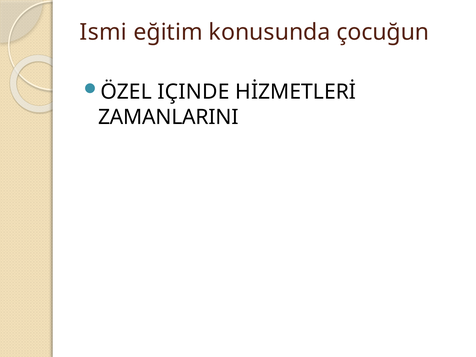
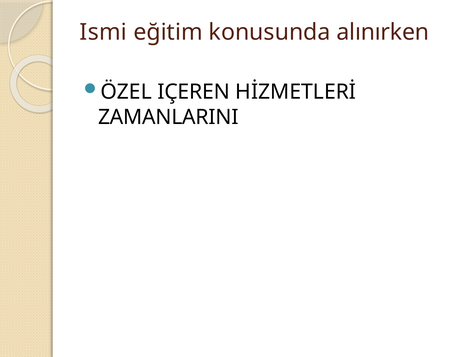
çocuğun: çocuğun -> alınırken
IÇINDE: IÇINDE -> IÇEREN
